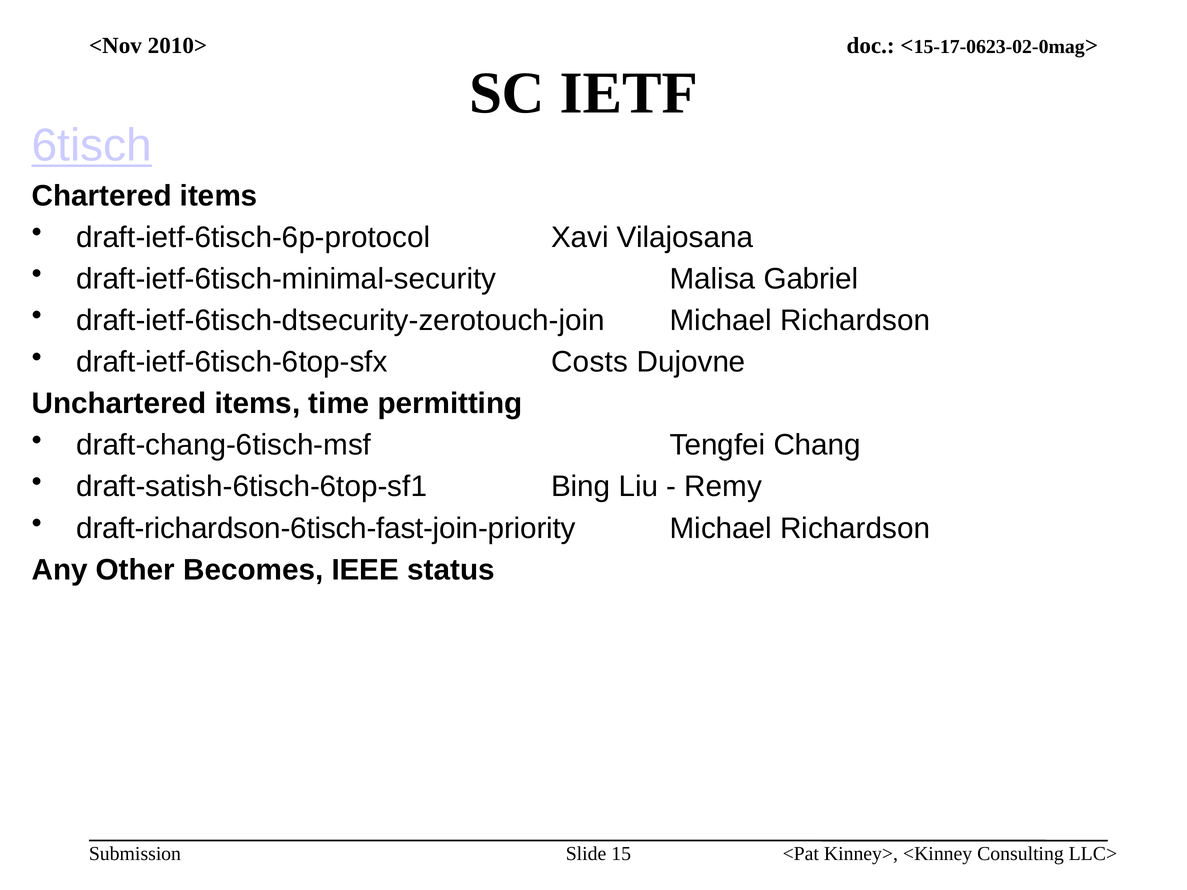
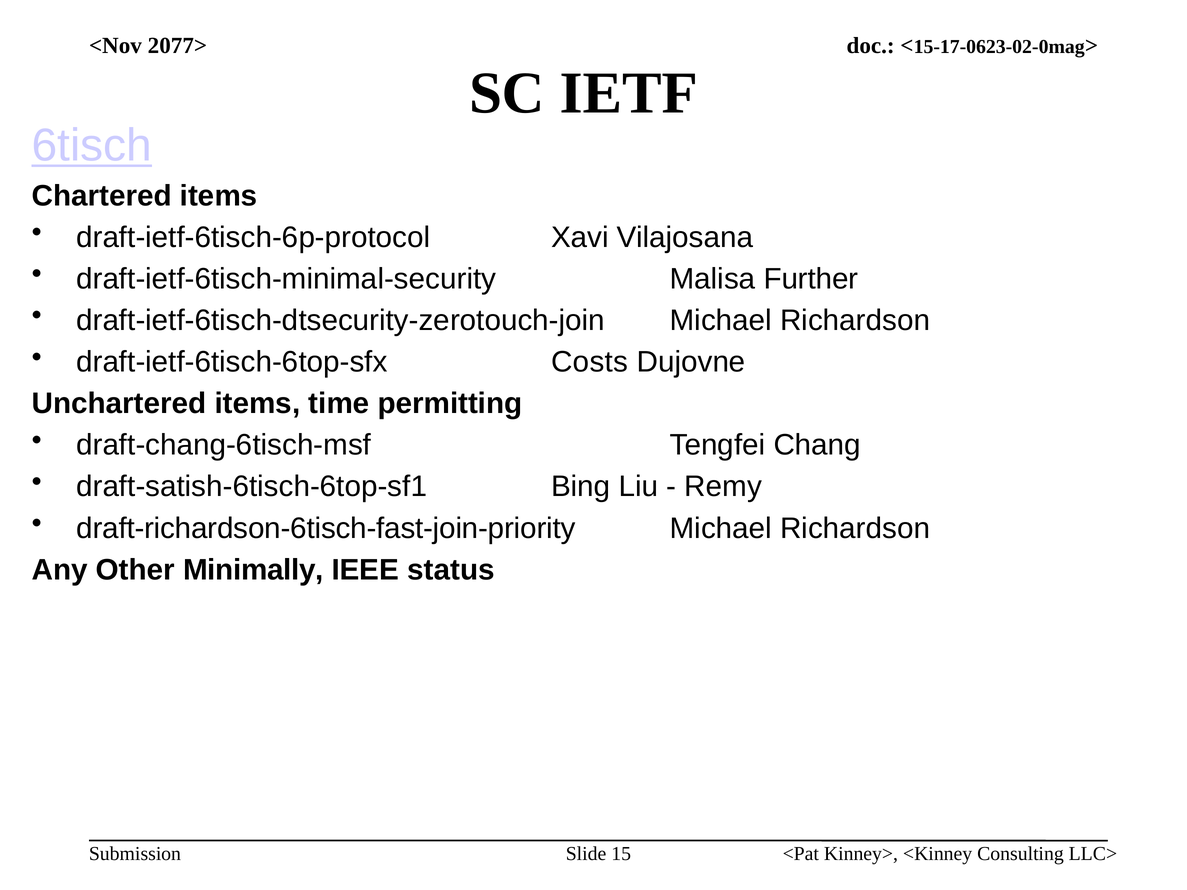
2010>: 2010> -> 2077>
Gabriel: Gabriel -> Further
Becomes: Becomes -> Minimally
